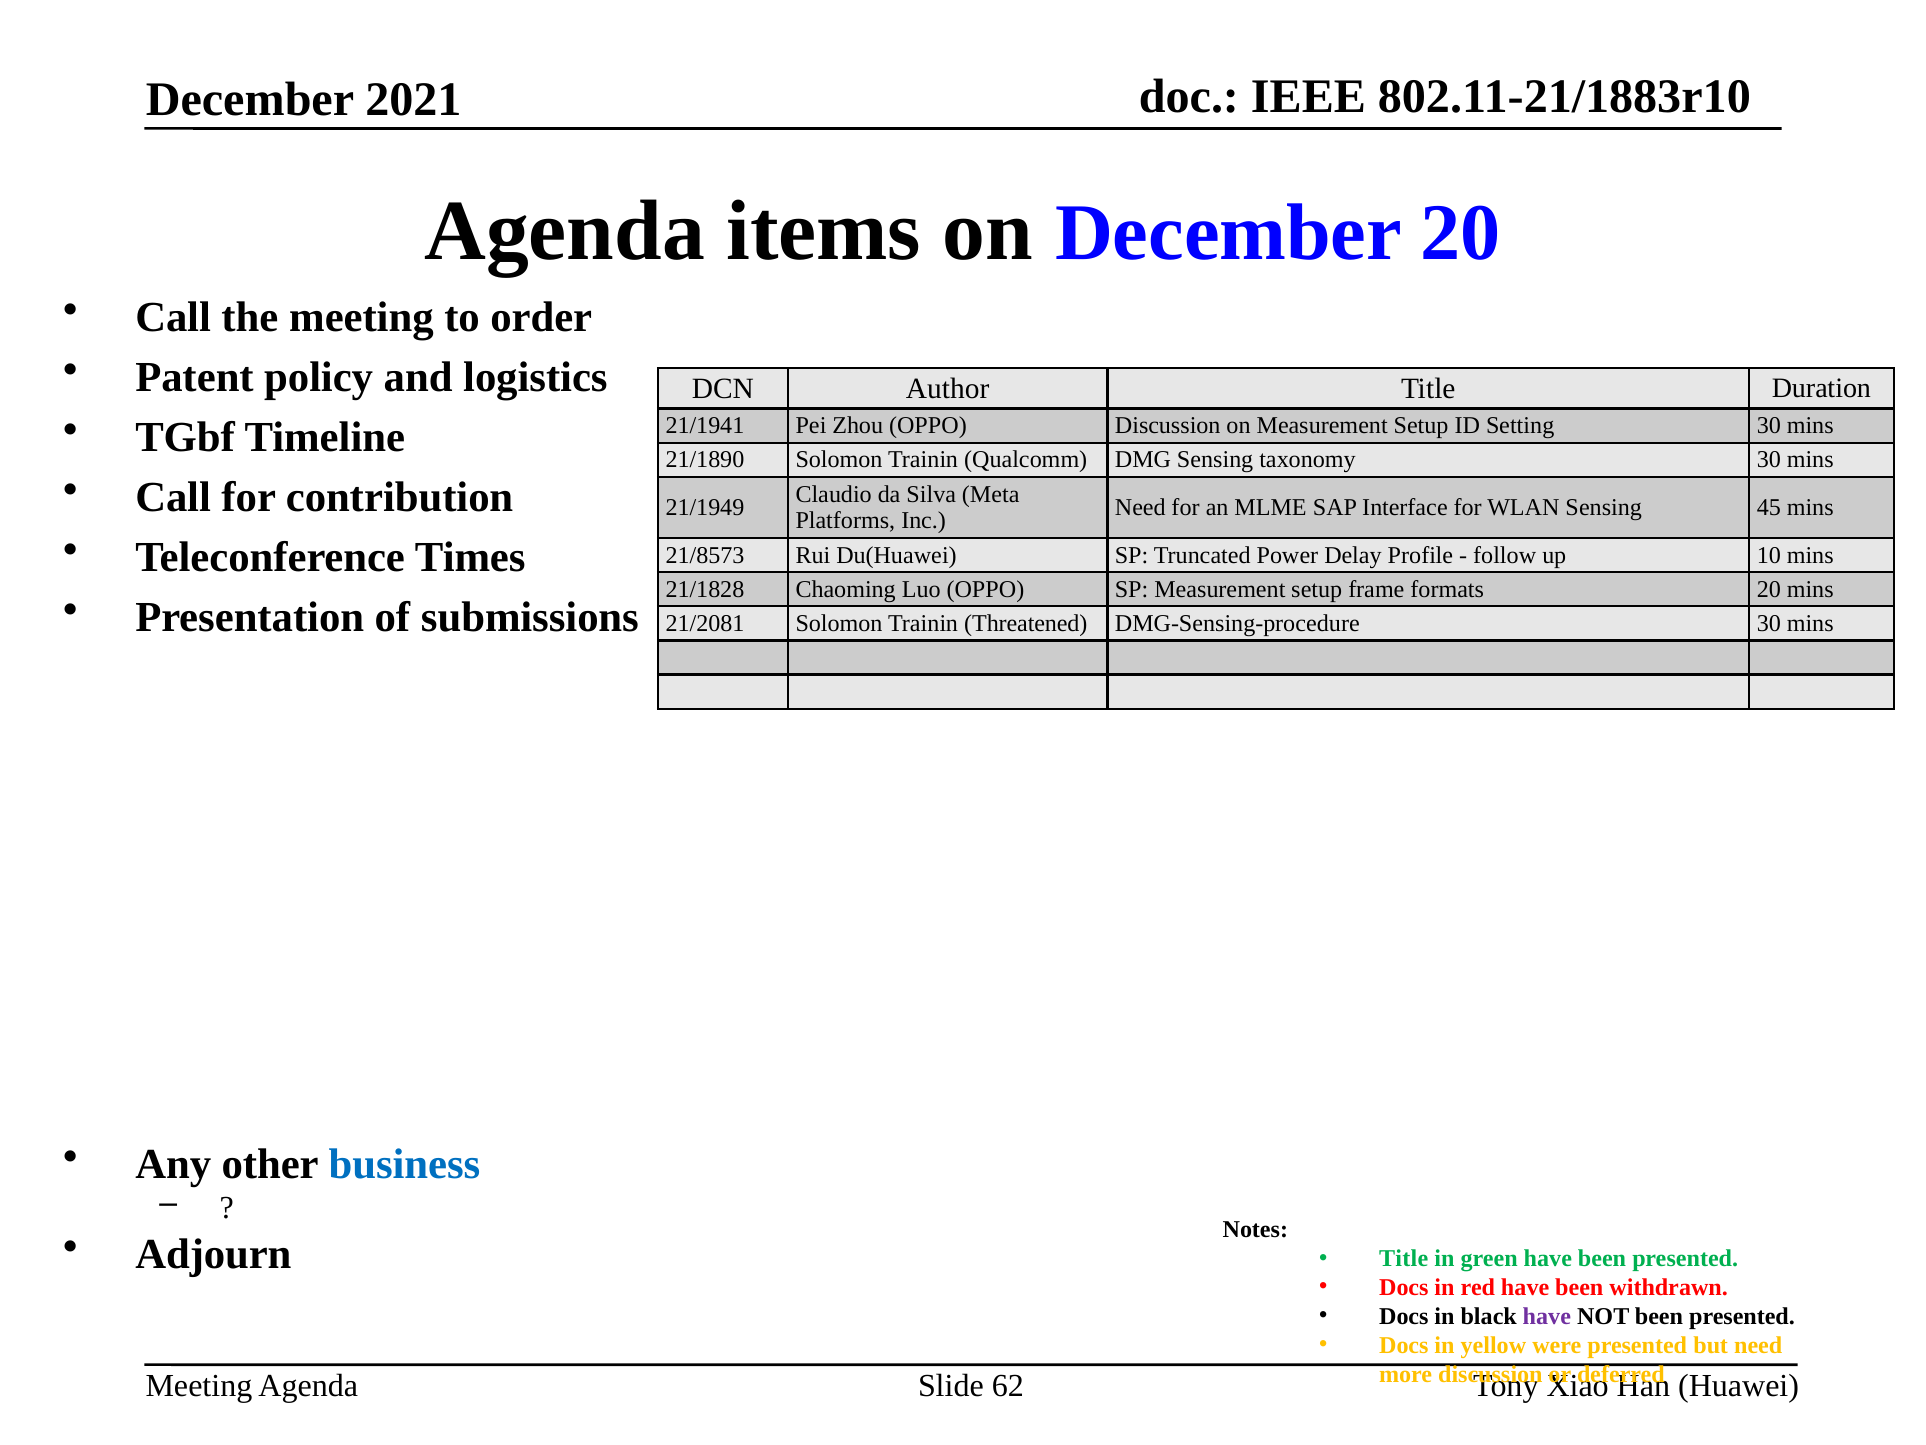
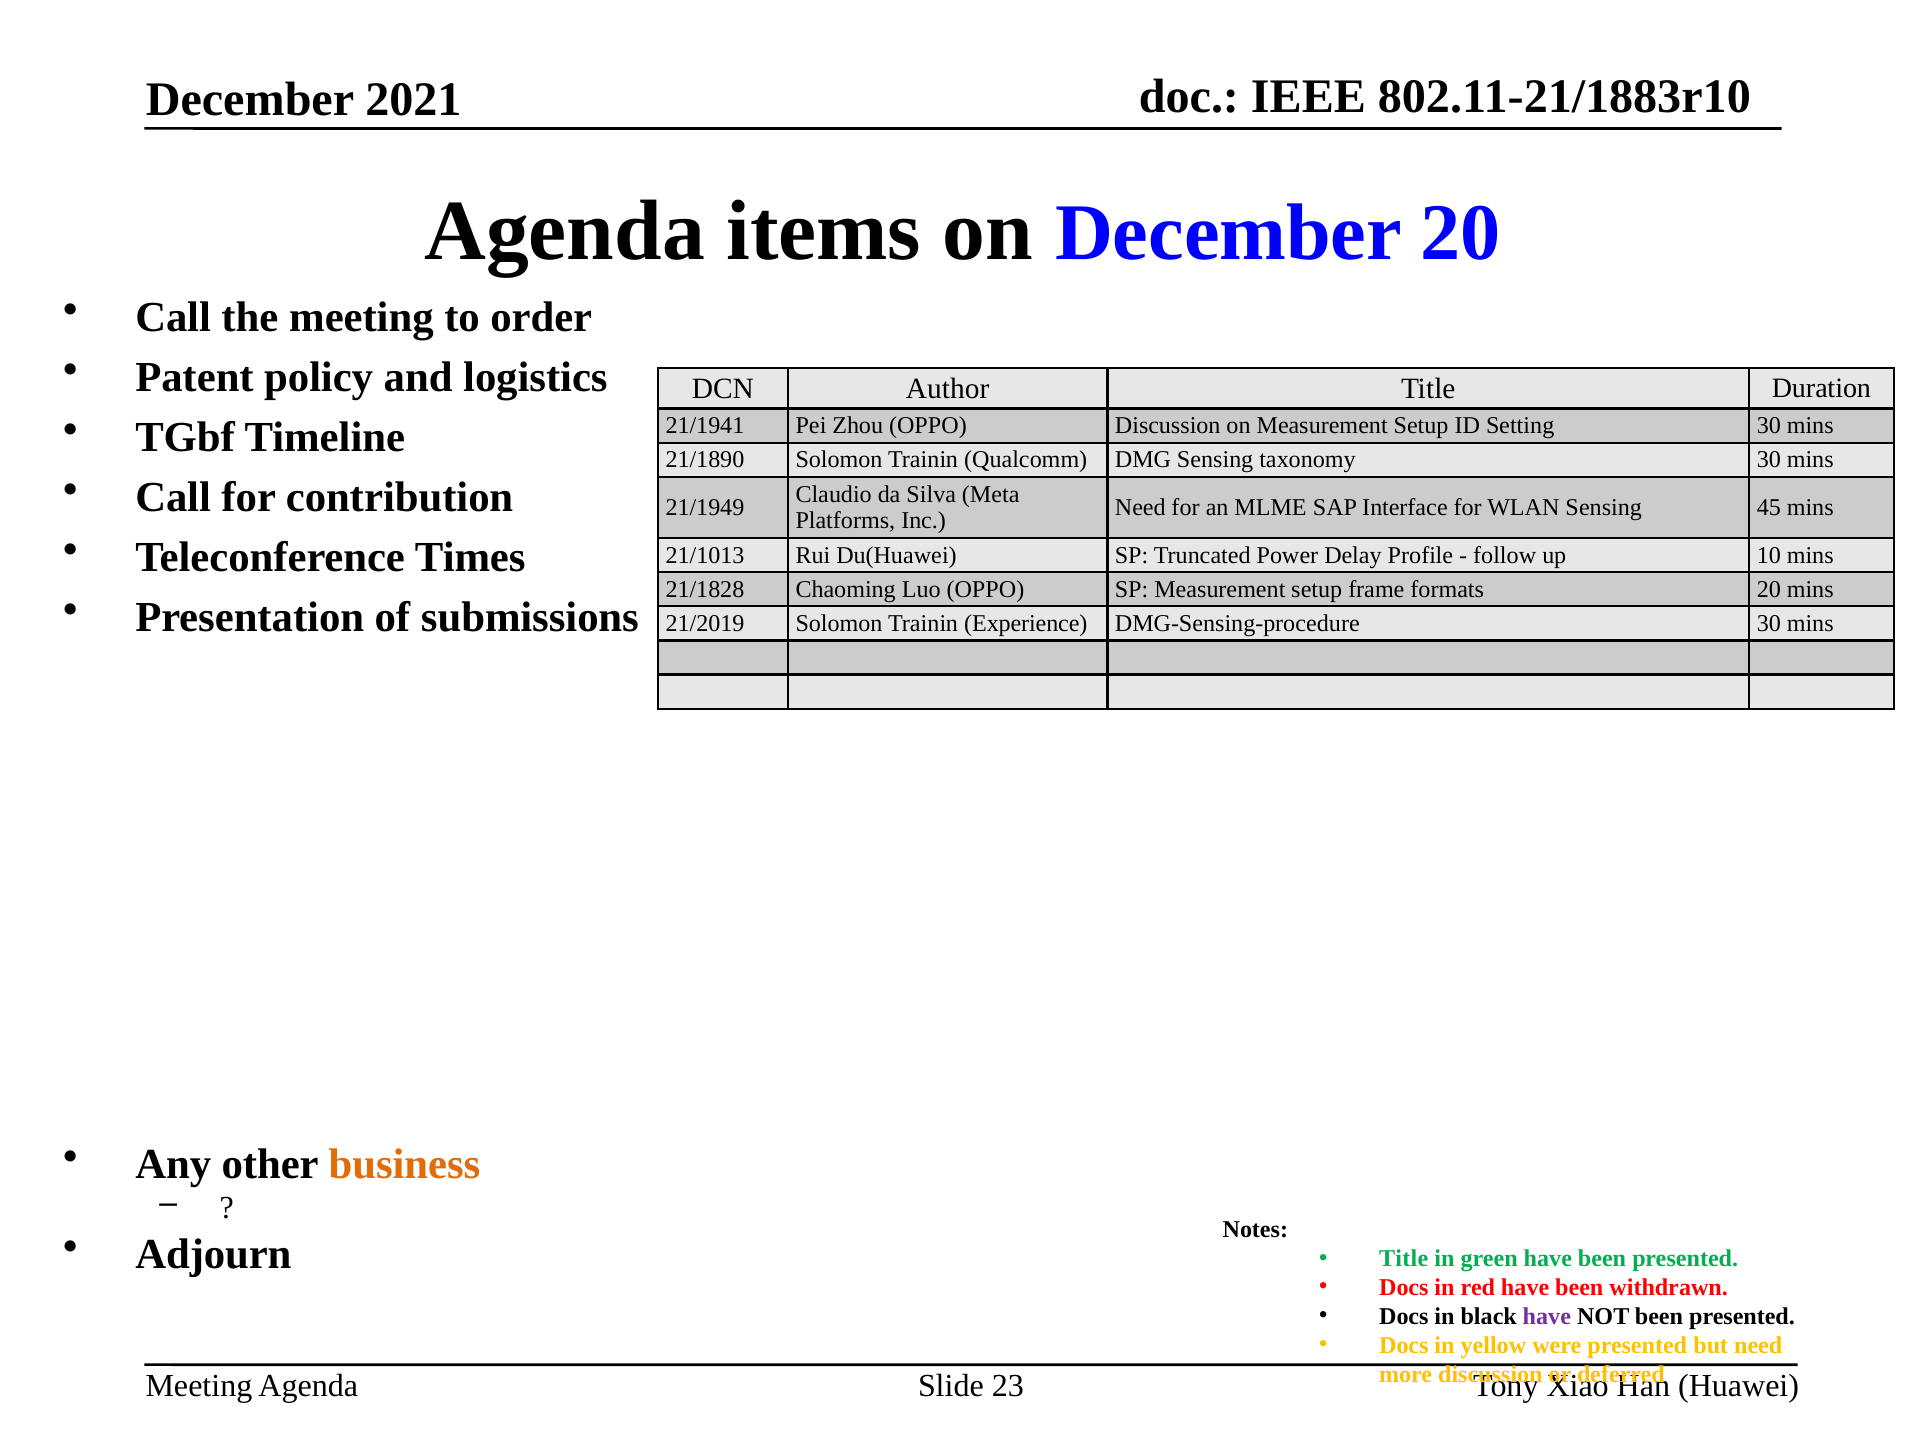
21/8573: 21/8573 -> 21/1013
21/2081: 21/2081 -> 21/2019
Threatened: Threatened -> Experience
business colour: blue -> orange
62: 62 -> 23
